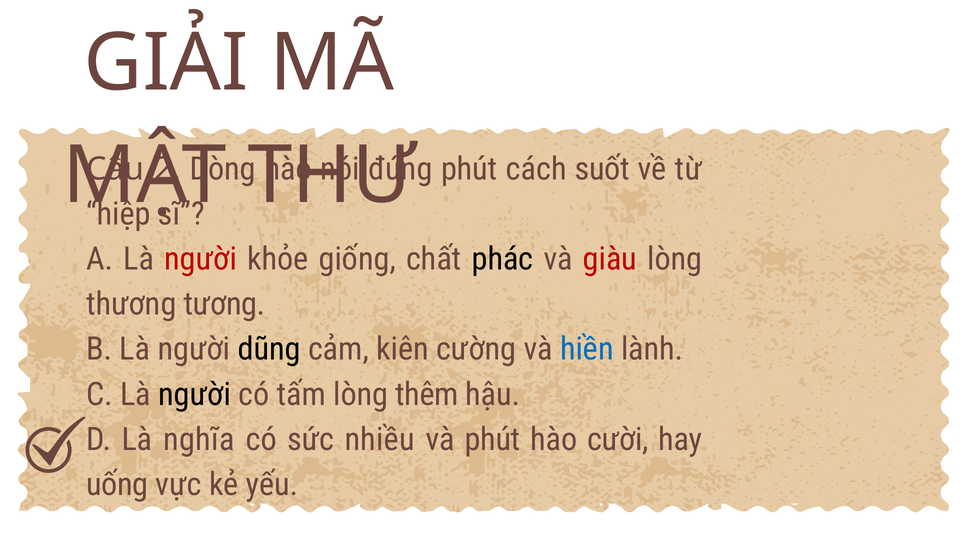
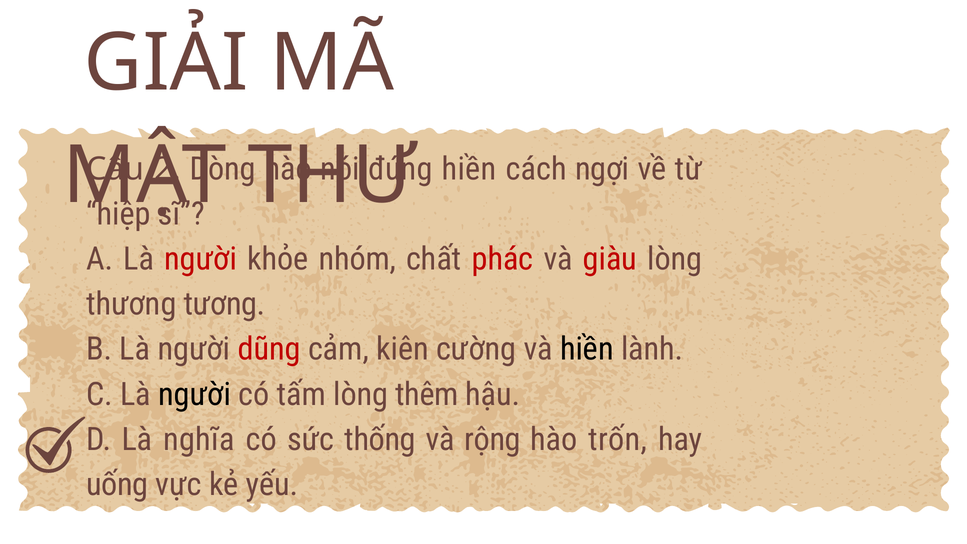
phút at (469, 169): phút -> hiền
suốt: suốt -> ngợi
giống: giống -> nhóm
phác colour: black -> red
dũng colour: black -> red
hiền at (587, 349) colour: blue -> black
nhiều: nhiều -> thống
và phút: phút -> rộng
cười: cười -> trốn
